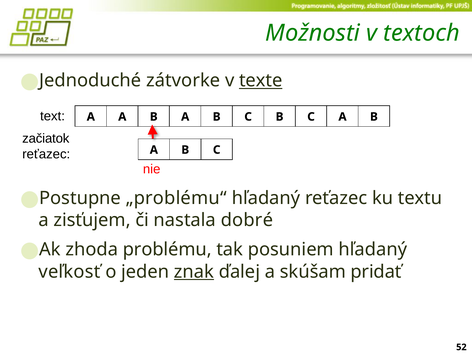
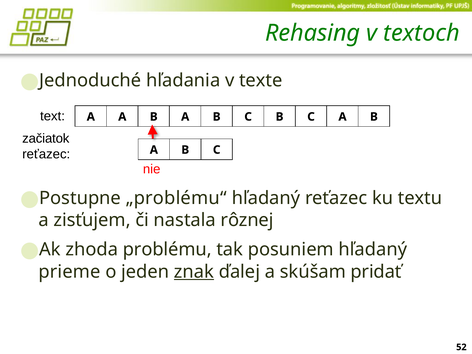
Možnosti: Možnosti -> Rehasing
zátvorke: zátvorke -> hľadania
texte underline: present -> none
dobré: dobré -> rôznej
veľkosť: veľkosť -> prieme
